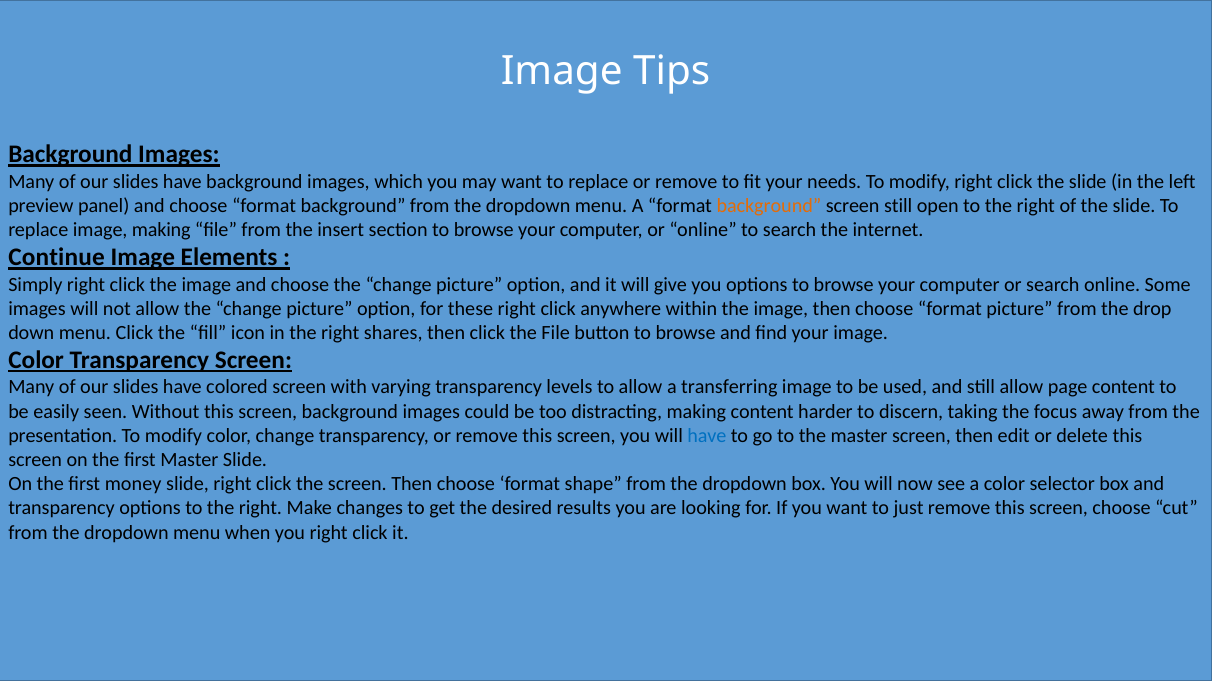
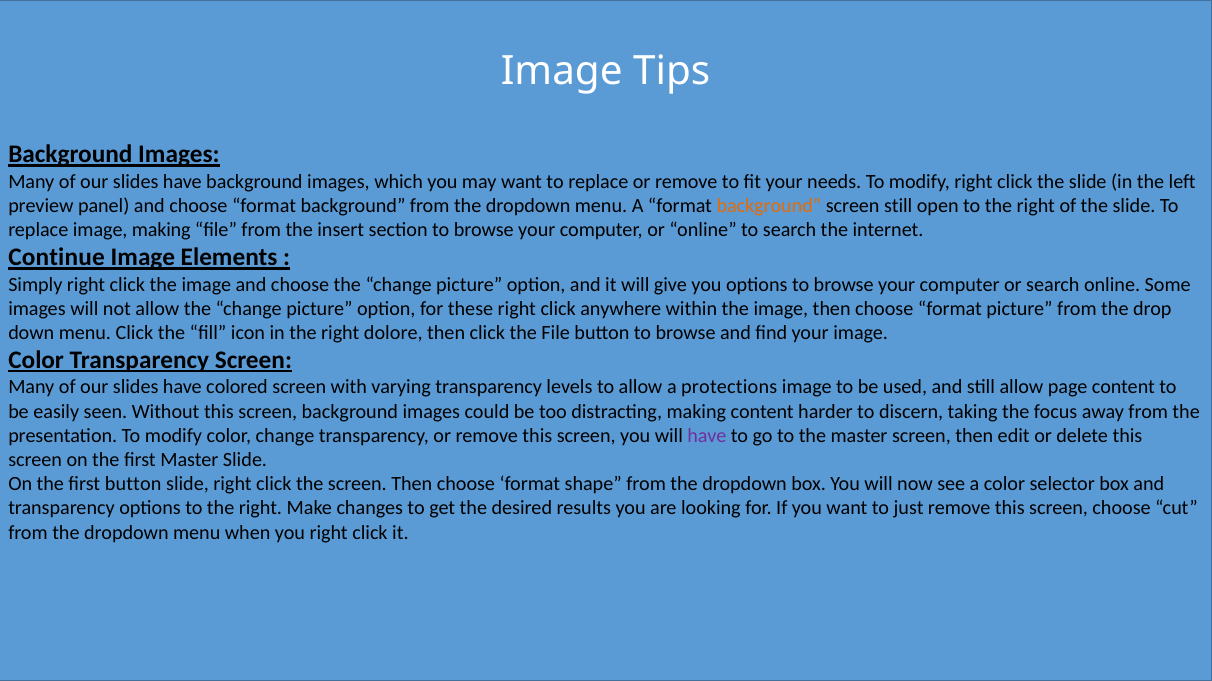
shares: shares -> dolore
transferring: transferring -> protections
have at (707, 436) colour: blue -> purple
first money: money -> button
